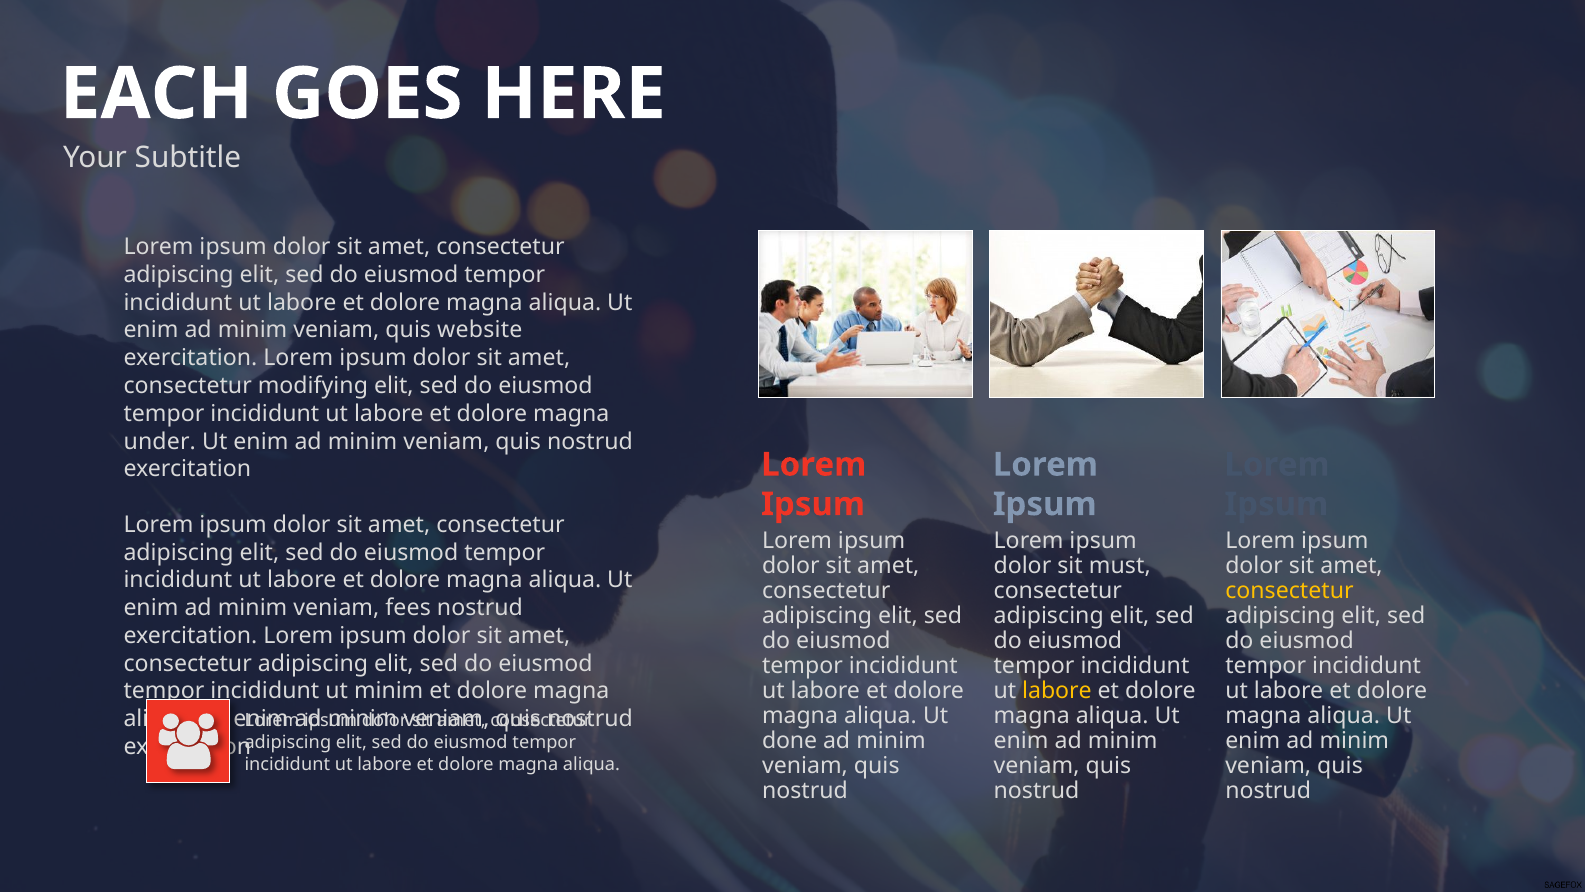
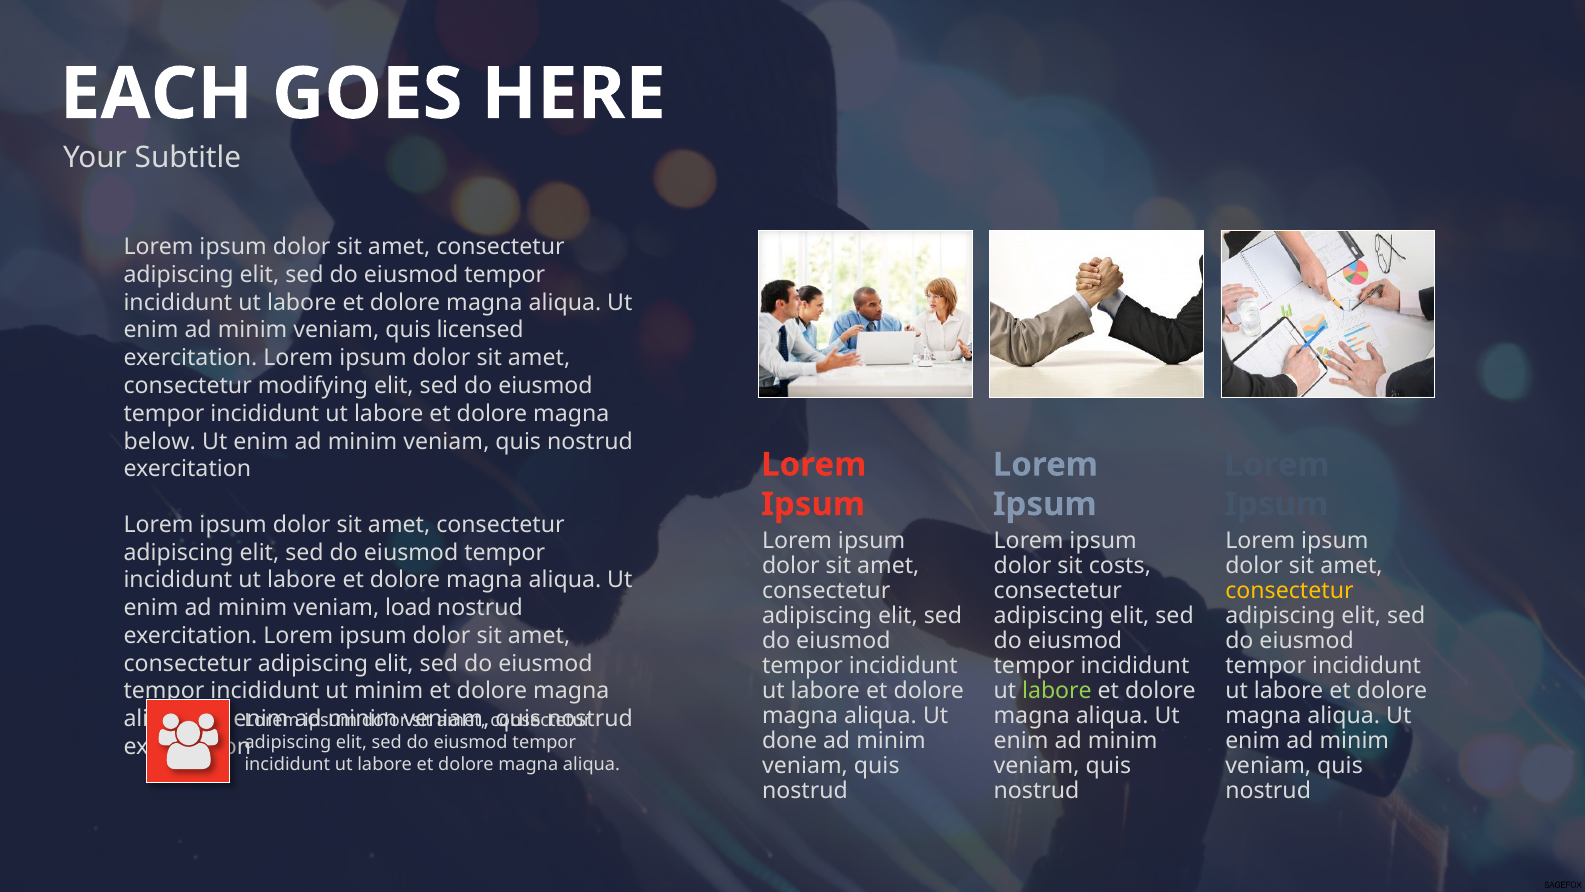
website: website -> licensed
under: under -> below
must: must -> costs
fees: fees -> load
labore at (1057, 691) colour: yellow -> light green
